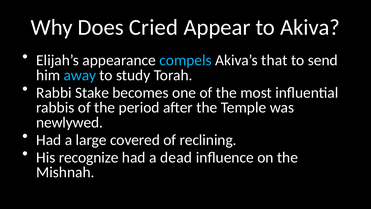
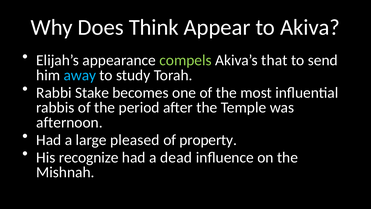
Cried: Cried -> Think
compels colour: light blue -> light green
newlywed: newlywed -> afternoon
covered: covered -> pleased
reclining: reclining -> property
